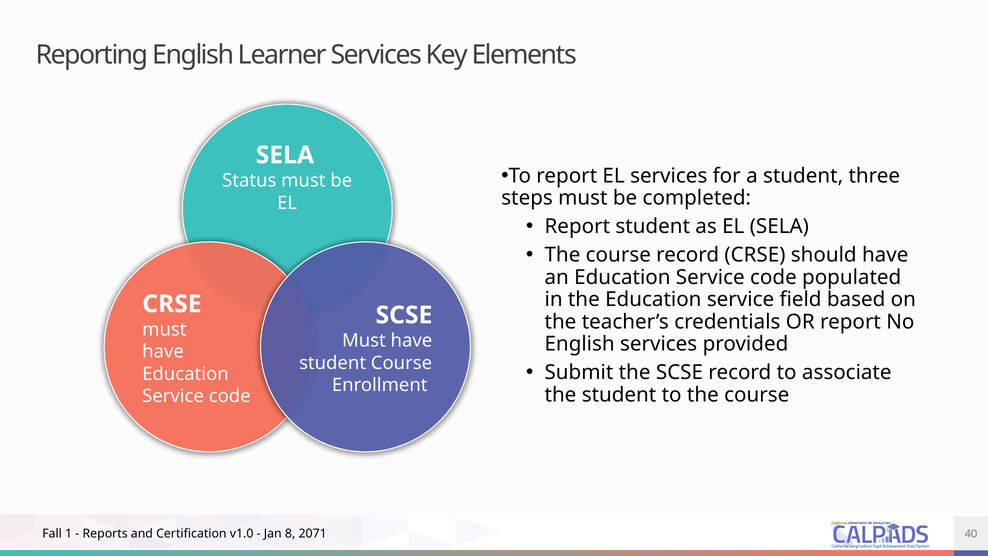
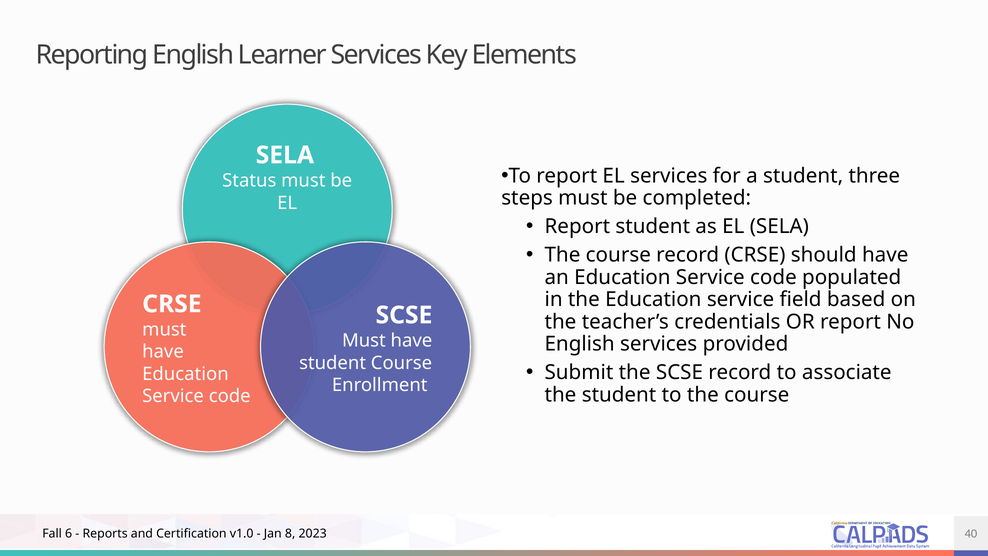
1: 1 -> 6
2071: 2071 -> 2023
